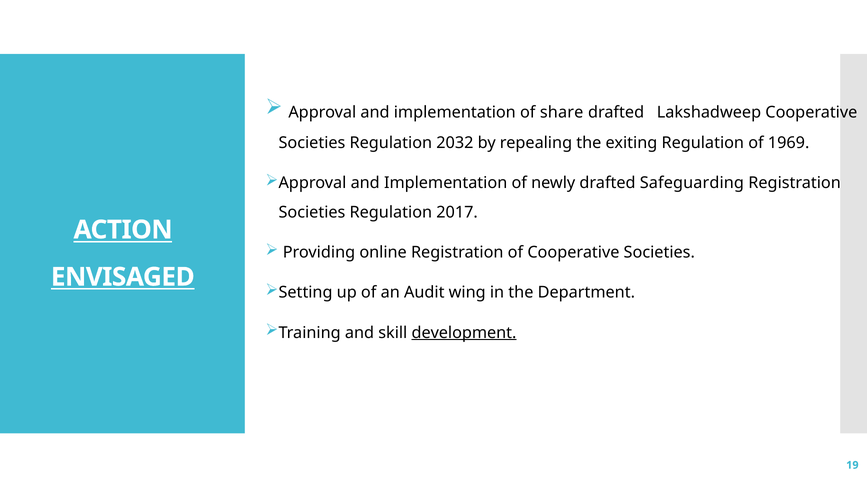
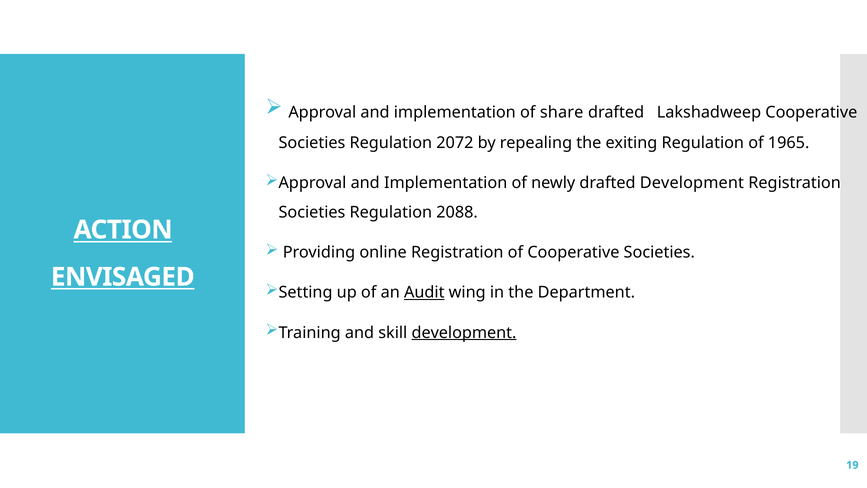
2032: 2032 -> 2072
1969: 1969 -> 1965
drafted Safeguarding: Safeguarding -> Development
2017: 2017 -> 2088
Audit underline: none -> present
